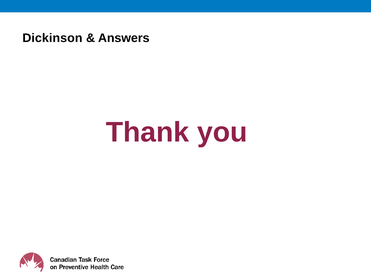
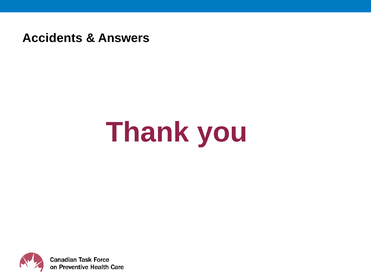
Dickinson: Dickinson -> Accidents
